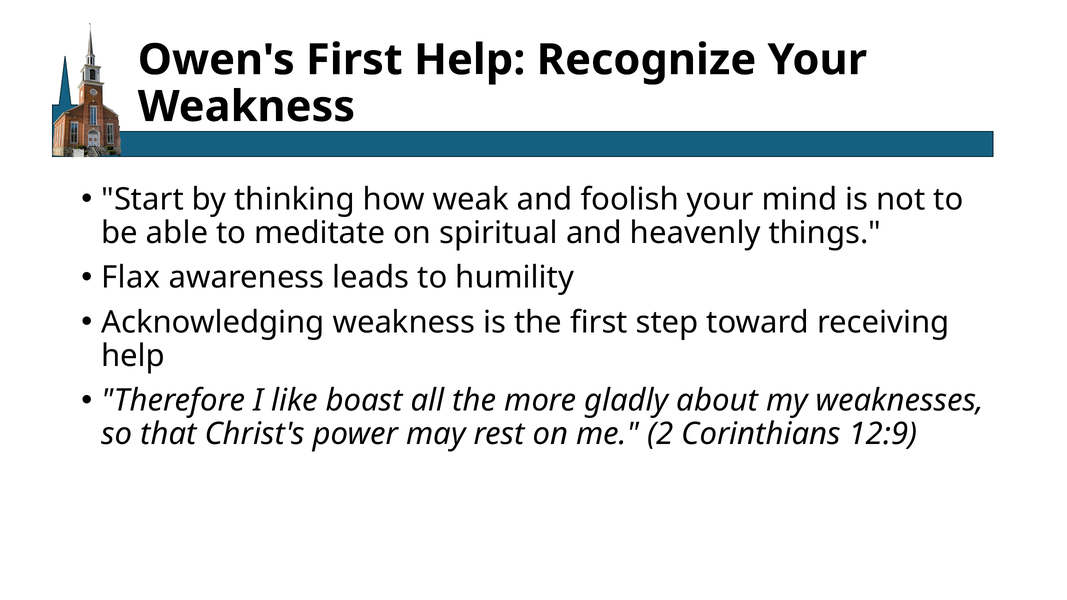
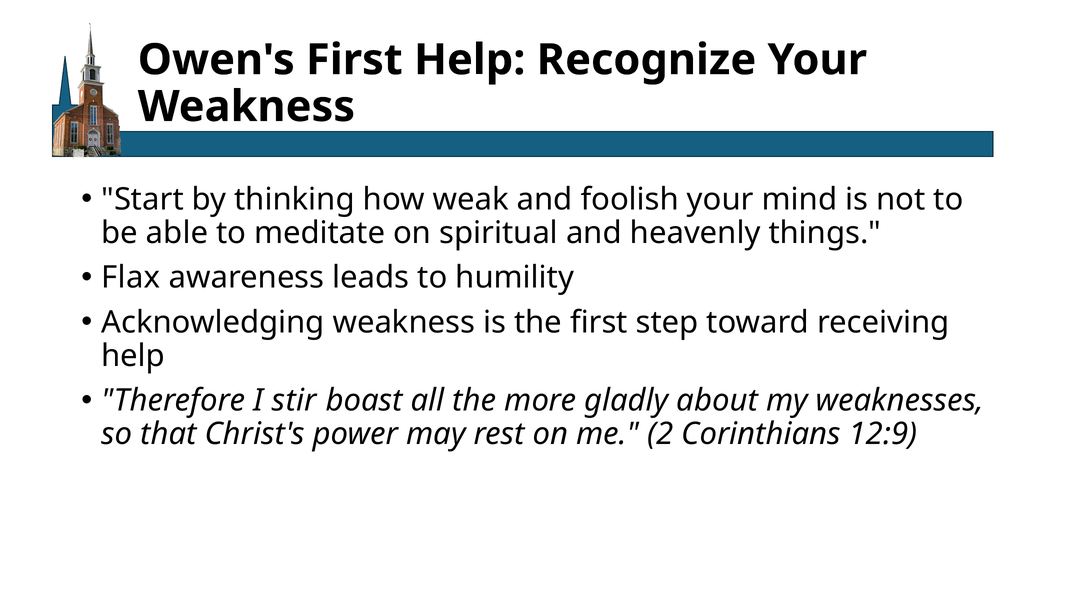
like: like -> stir
